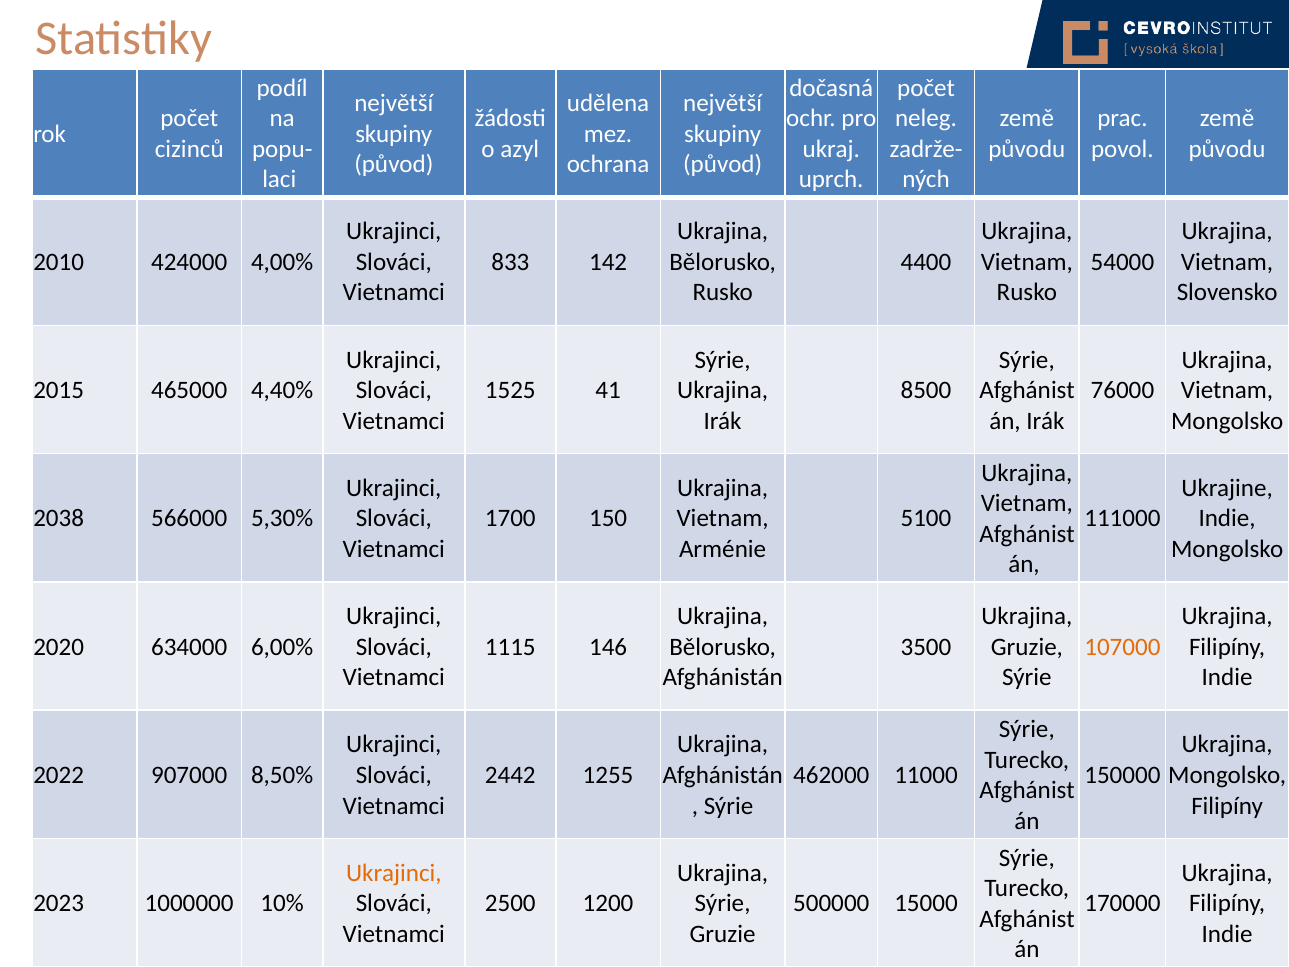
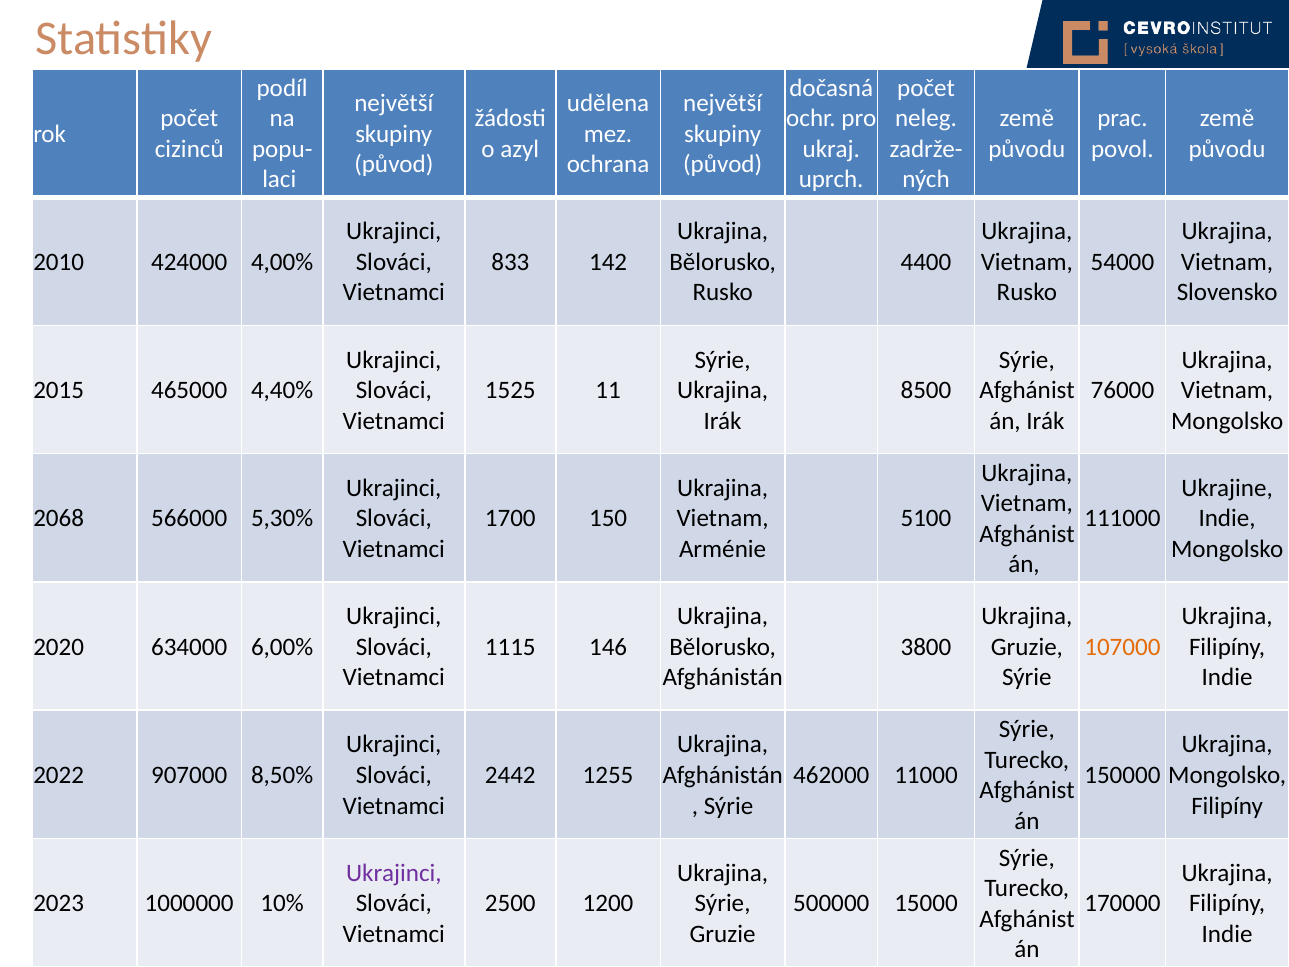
41: 41 -> 11
2038: 2038 -> 2068
3500: 3500 -> 3800
Ukrajinci at (394, 873) colour: orange -> purple
